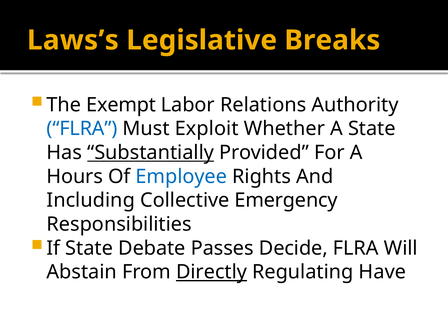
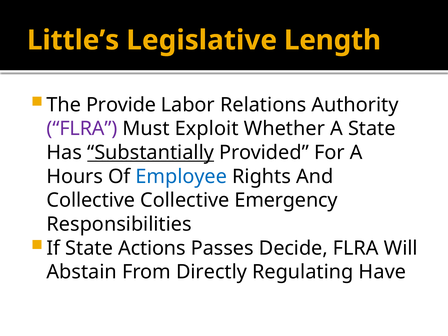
Laws’s: Laws’s -> Little’s
Breaks: Breaks -> Length
Exempt: Exempt -> Provide
FLRA at (82, 129) colour: blue -> purple
Including at (91, 200): Including -> Collective
Debate: Debate -> Actions
Directly underline: present -> none
